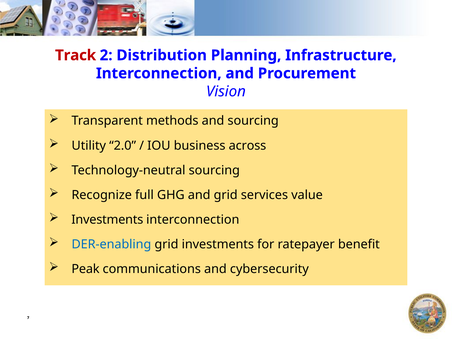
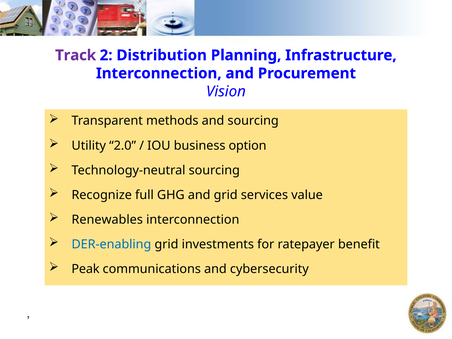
Track colour: red -> purple
across: across -> option
Investments at (107, 220): Investments -> Renewables
